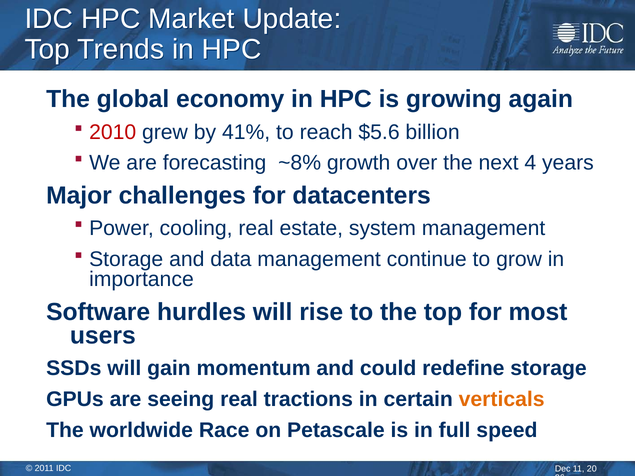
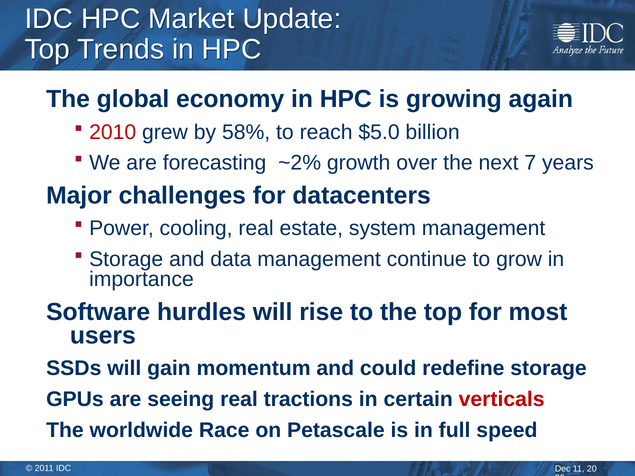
41%: 41% -> 58%
$5.6: $5.6 -> $5.0
~8%: ~8% -> ~2%
4: 4 -> 7
verticals colour: orange -> red
